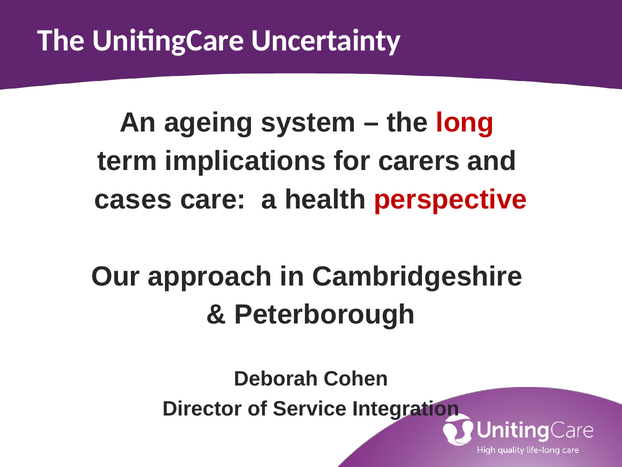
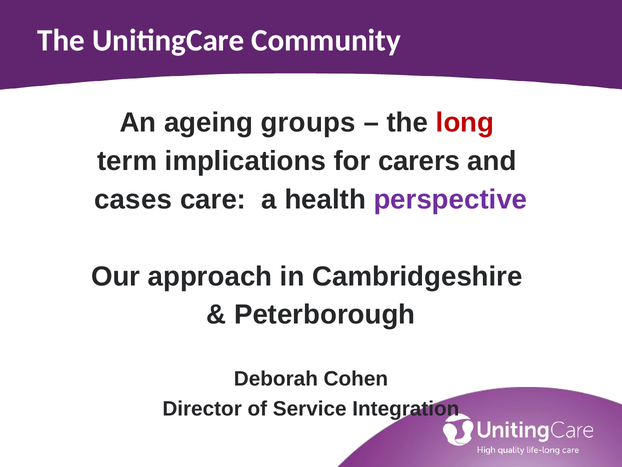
Uncertainty: Uncertainty -> Community
system: system -> groups
perspective colour: red -> purple
